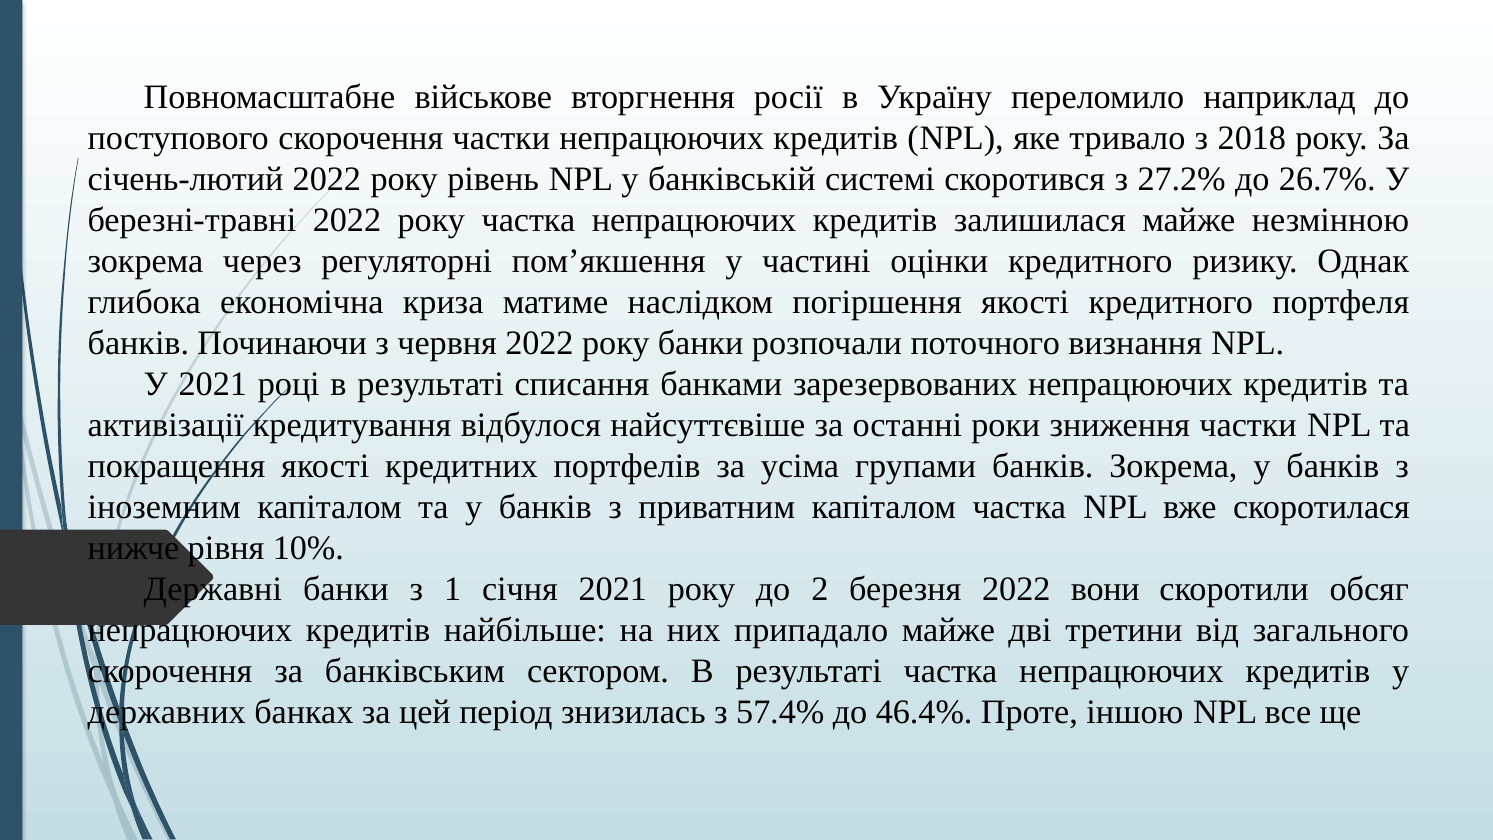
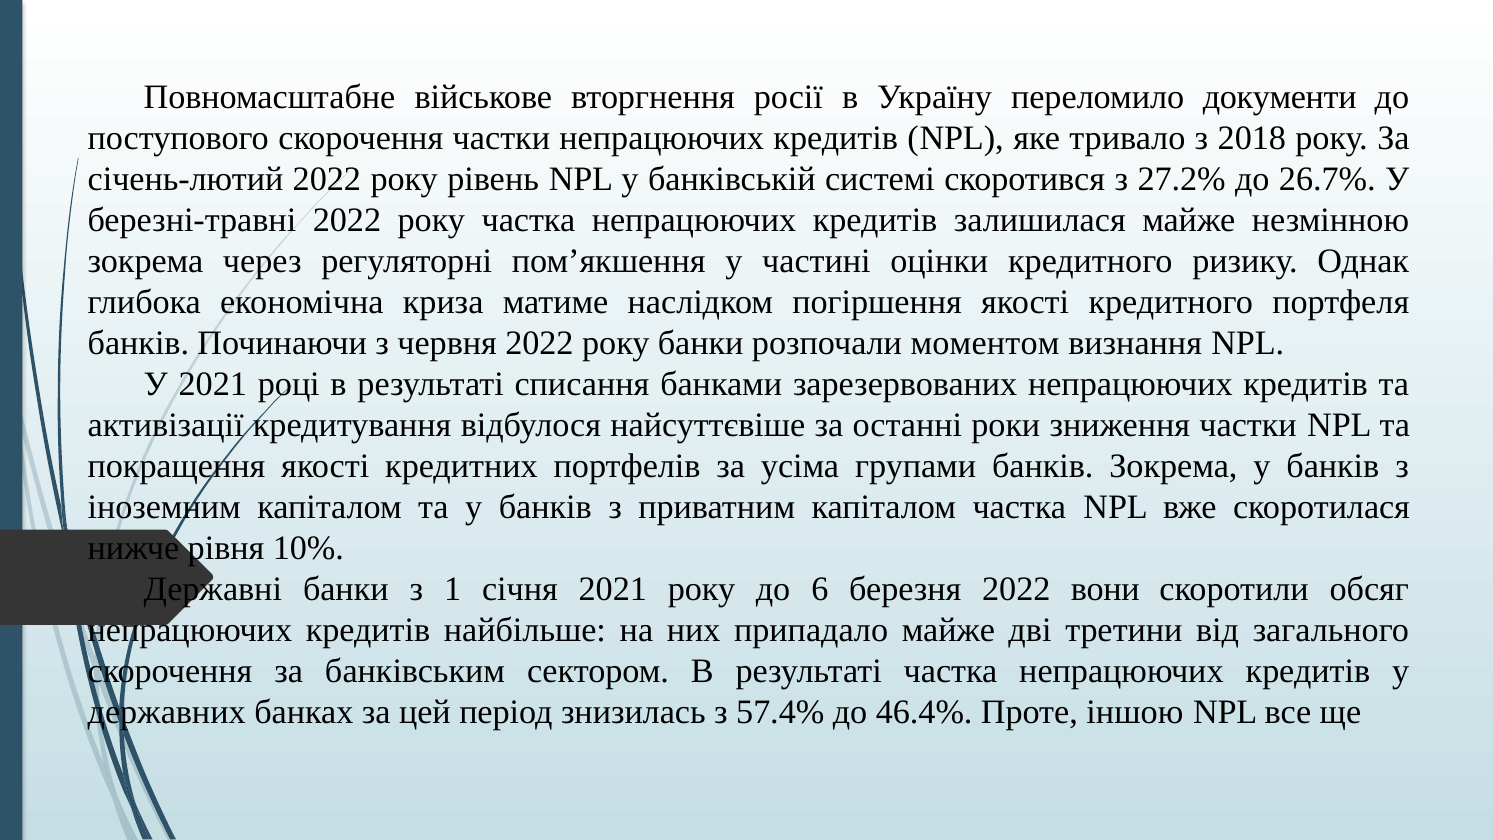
наприклад: наприклад -> документи
поточного: поточного -> моментом
2: 2 -> 6
